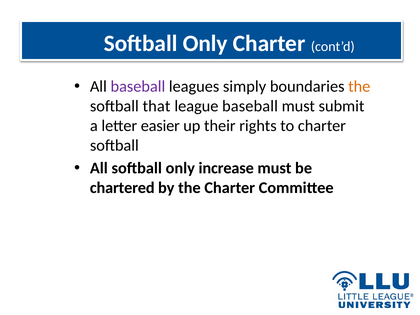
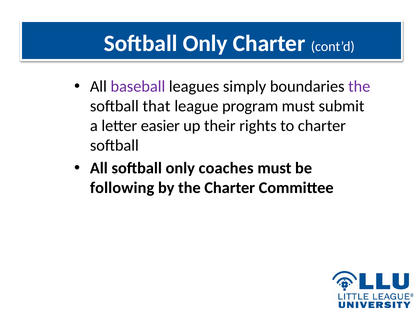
the at (359, 87) colour: orange -> purple
league baseball: baseball -> program
increase: increase -> coaches
chartered: chartered -> following
